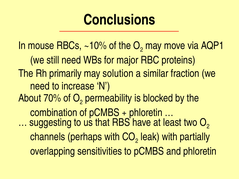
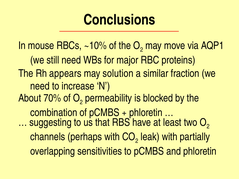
primarily: primarily -> appears
